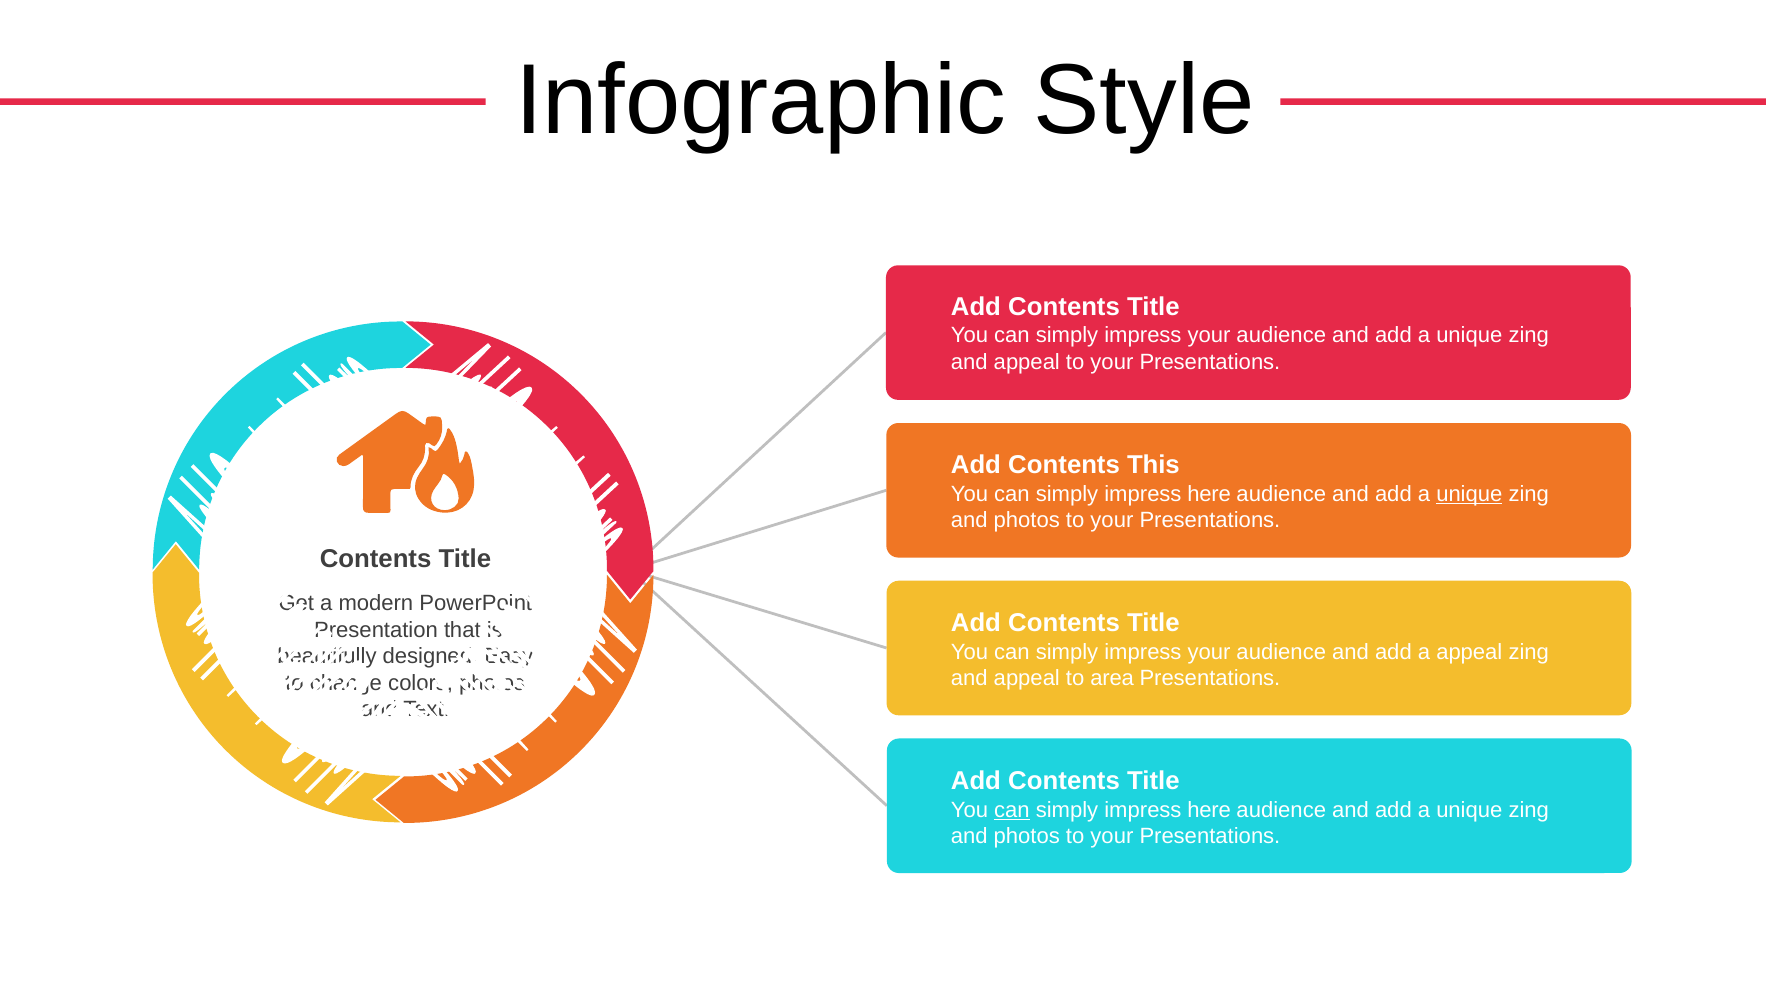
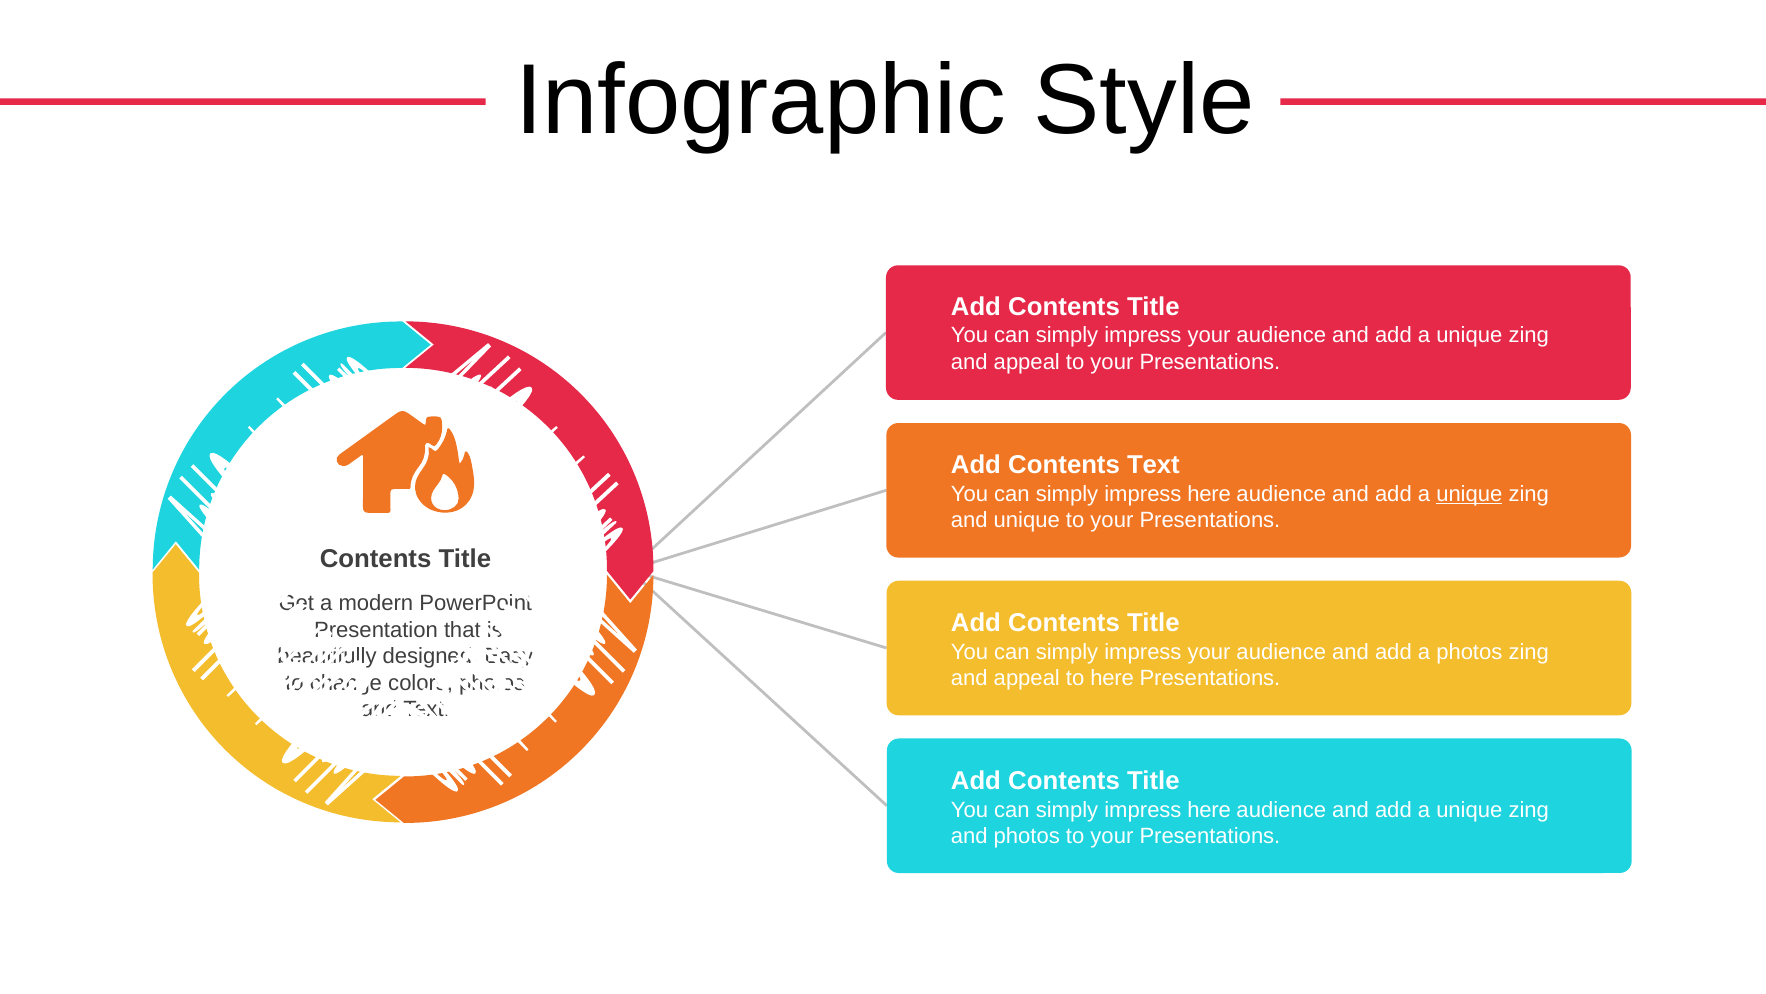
Contents This: This -> Text
photos at (1027, 520): photos -> unique
a appeal: appeal -> photos
to area: area -> here
can at (1012, 810) underline: present -> none
